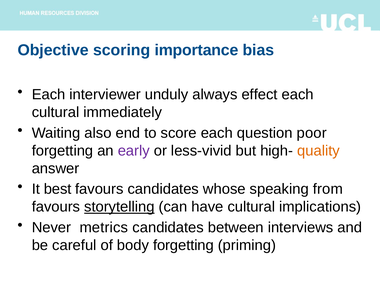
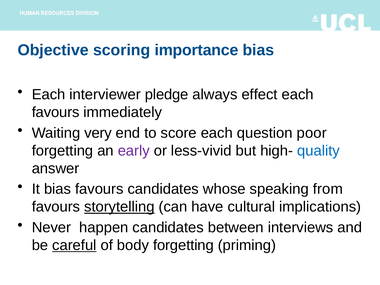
unduly: unduly -> pledge
cultural at (56, 112): cultural -> favours
also: also -> very
quality colour: orange -> blue
It best: best -> bias
metrics: metrics -> happen
careful underline: none -> present
